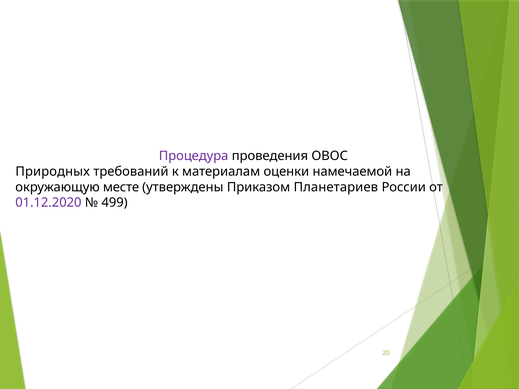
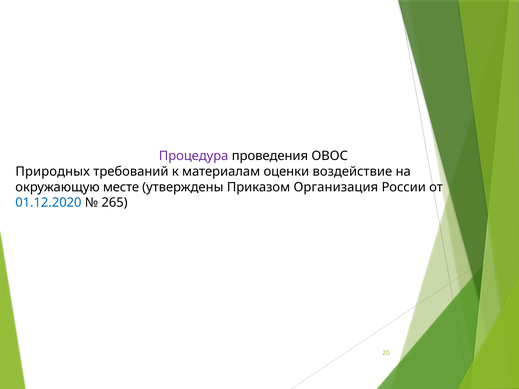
намечаемой: намечаемой -> воздействие
Планетариев: Планетариев -> Организация
01.12.2020 colour: purple -> blue
499: 499 -> 265
